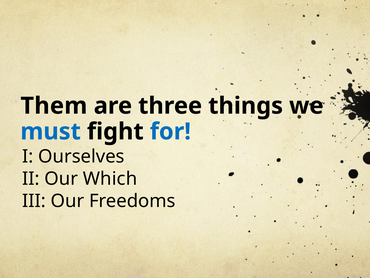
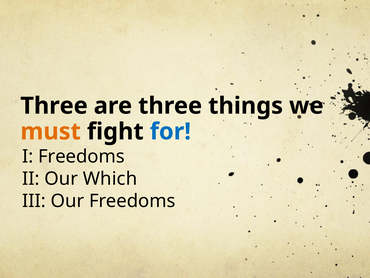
Them at (54, 106): Them -> Three
must colour: blue -> orange
I Ourselves: Ourselves -> Freedoms
